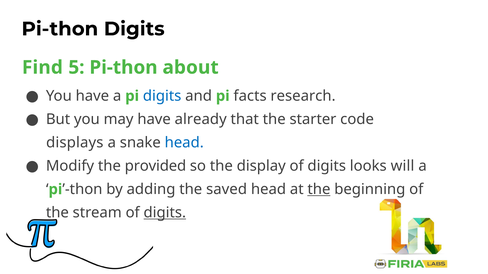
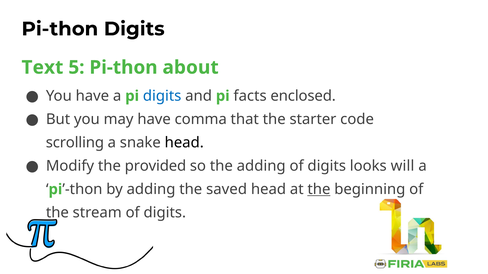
Find: Find -> Text
research: research -> enclosed
already: already -> comma
displays: displays -> scrolling
head at (184, 143) colour: blue -> black
the display: display -> adding
digits at (165, 213) underline: present -> none
